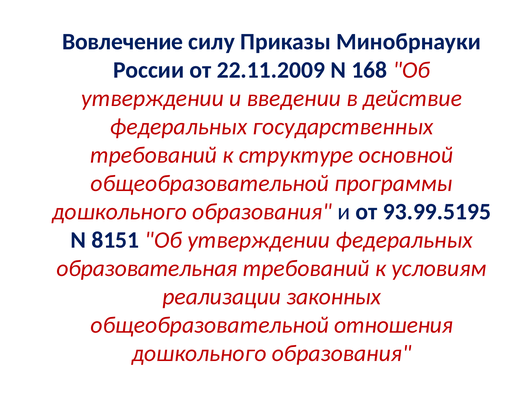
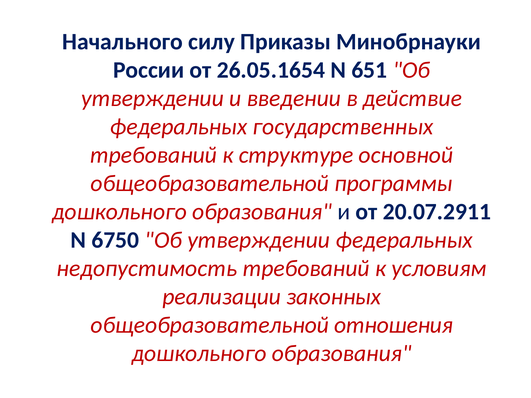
Вовлечение: Вовлечение -> Начального
22.11.2009: 22.11.2009 -> 26.05.1654
168: 168 -> 651
93.99.5195: 93.99.5195 -> 20.07.2911
8151: 8151 -> 6750
образовательная: образовательная -> недопустимость
